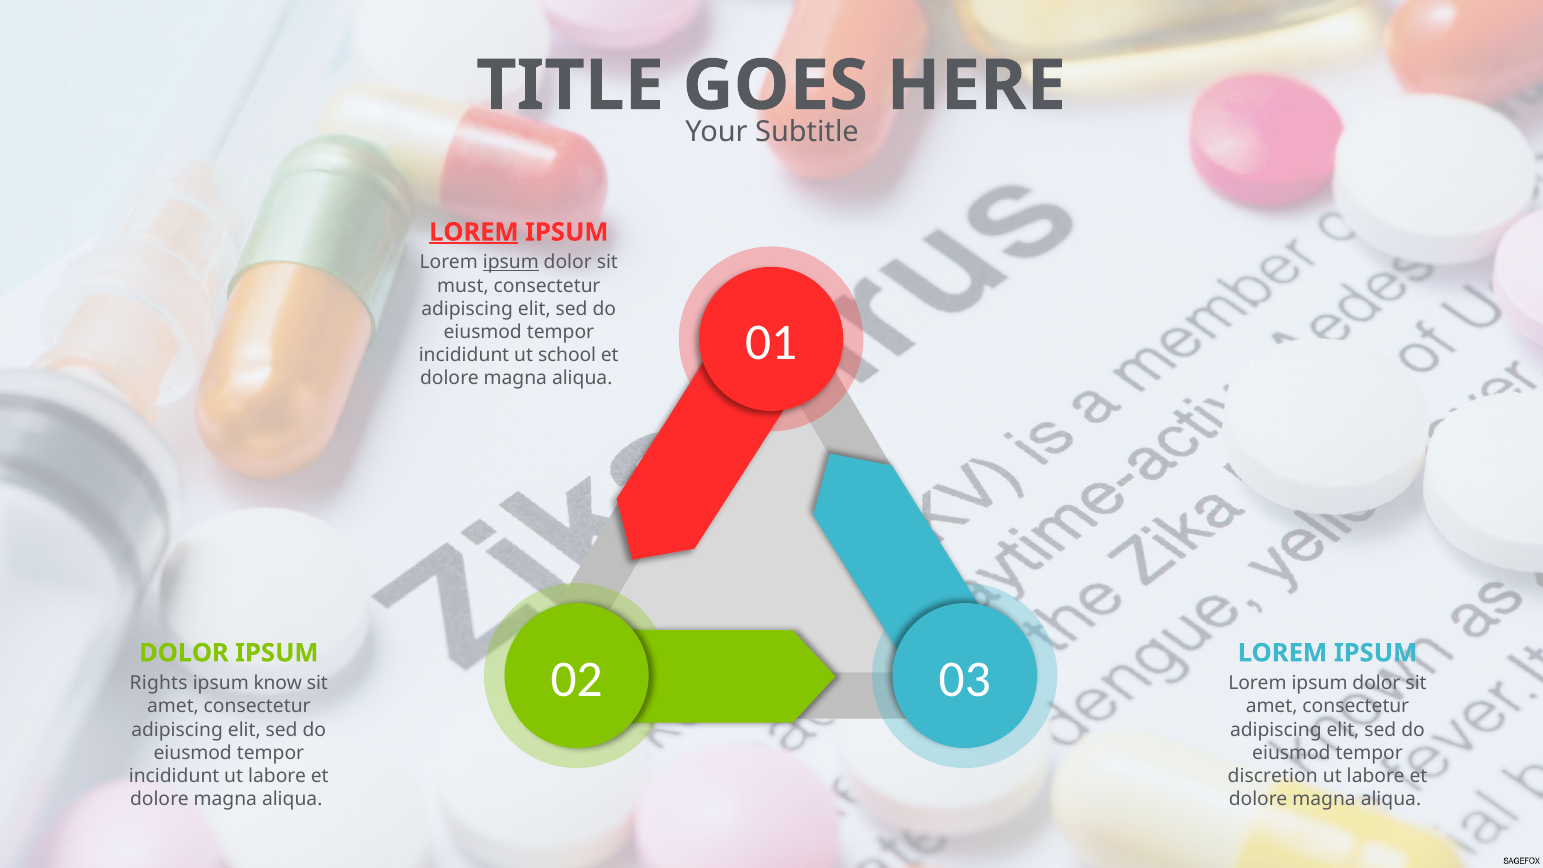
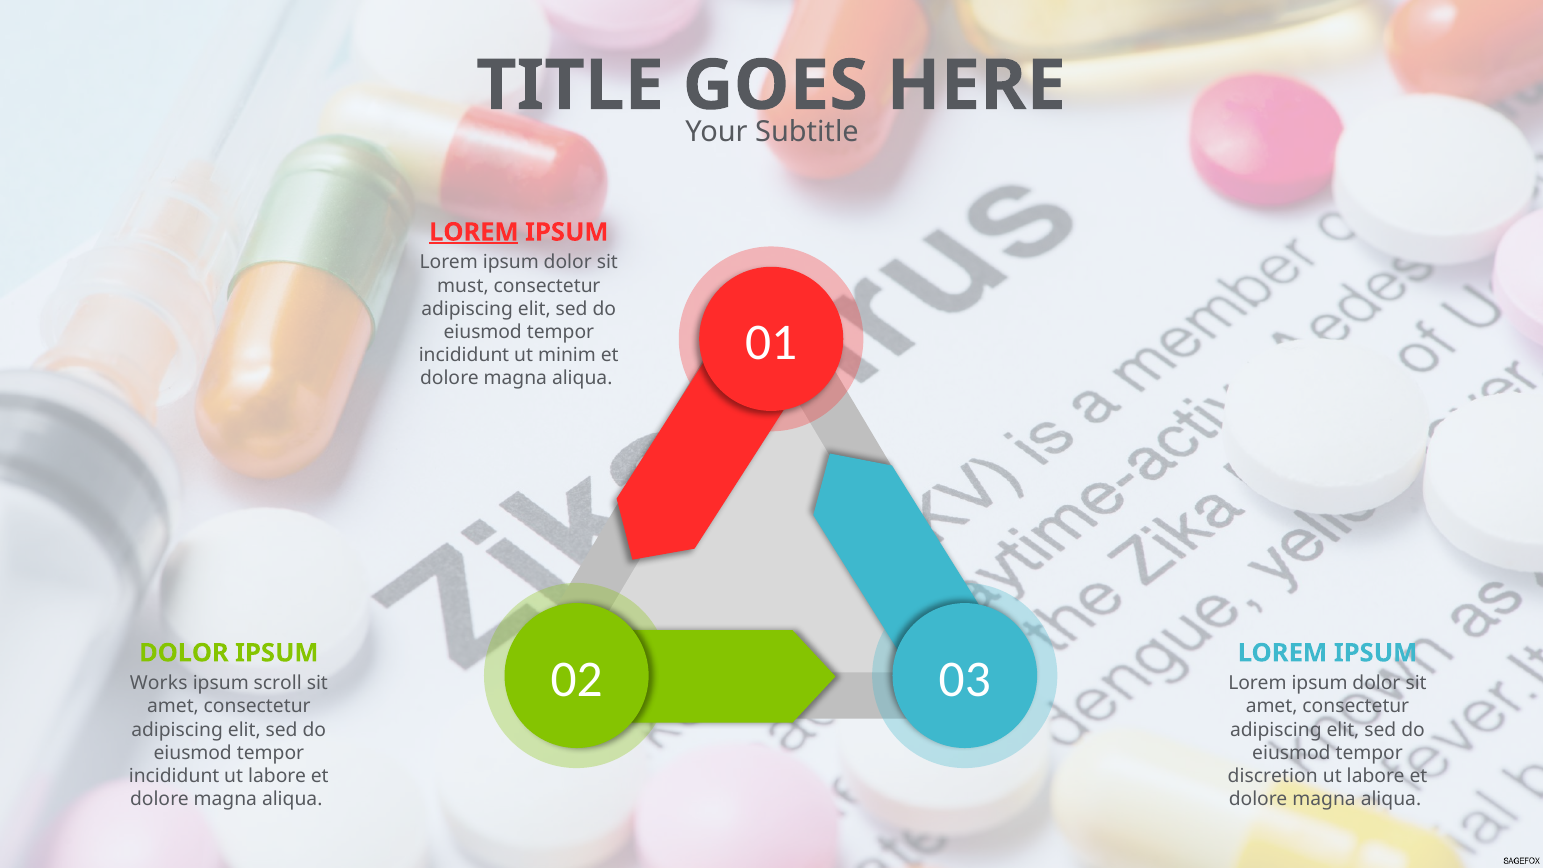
ipsum at (511, 263) underline: present -> none
school: school -> minim
Rights: Rights -> Works
know: know -> scroll
